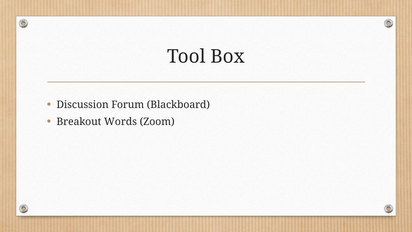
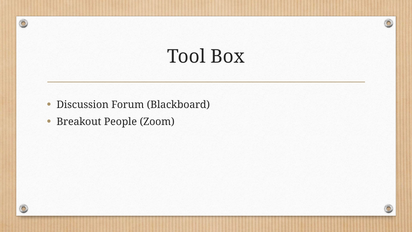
Words: Words -> People
